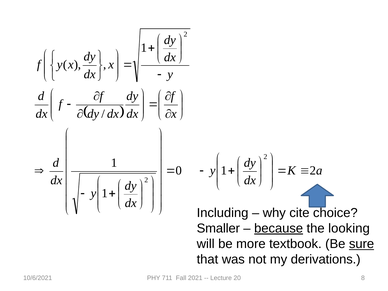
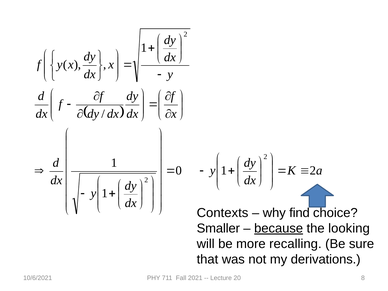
Including: Including -> Contexts
cite: cite -> find
textbook: textbook -> recalling
sure underline: present -> none
